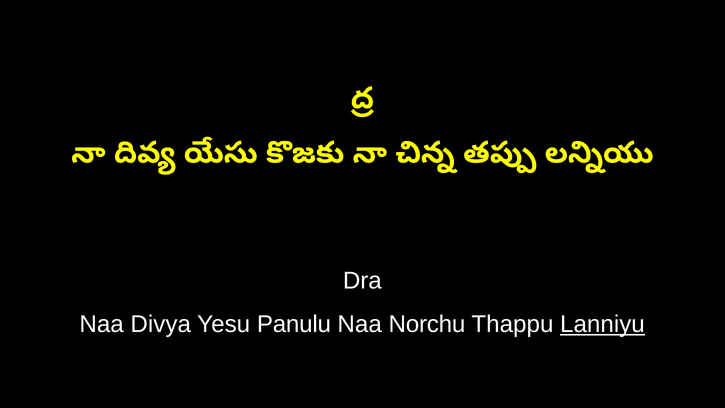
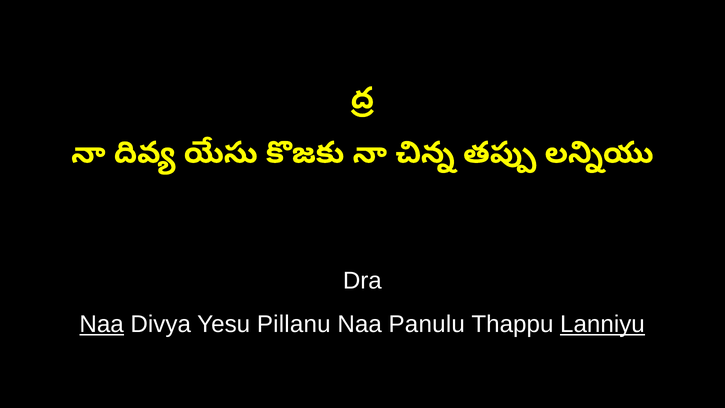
Naa at (102, 324) underline: none -> present
Panulu: Panulu -> Pillanu
Norchu: Norchu -> Panulu
